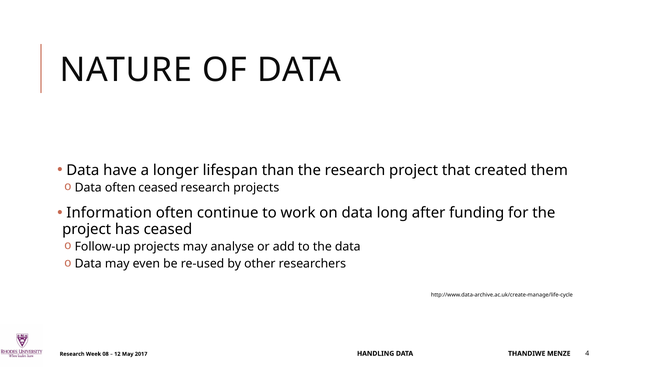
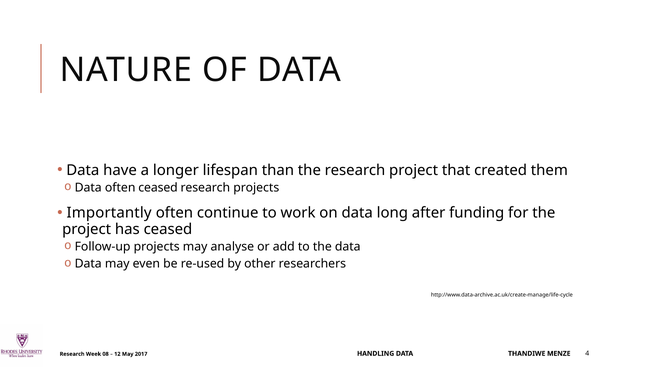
Information: Information -> Importantly
